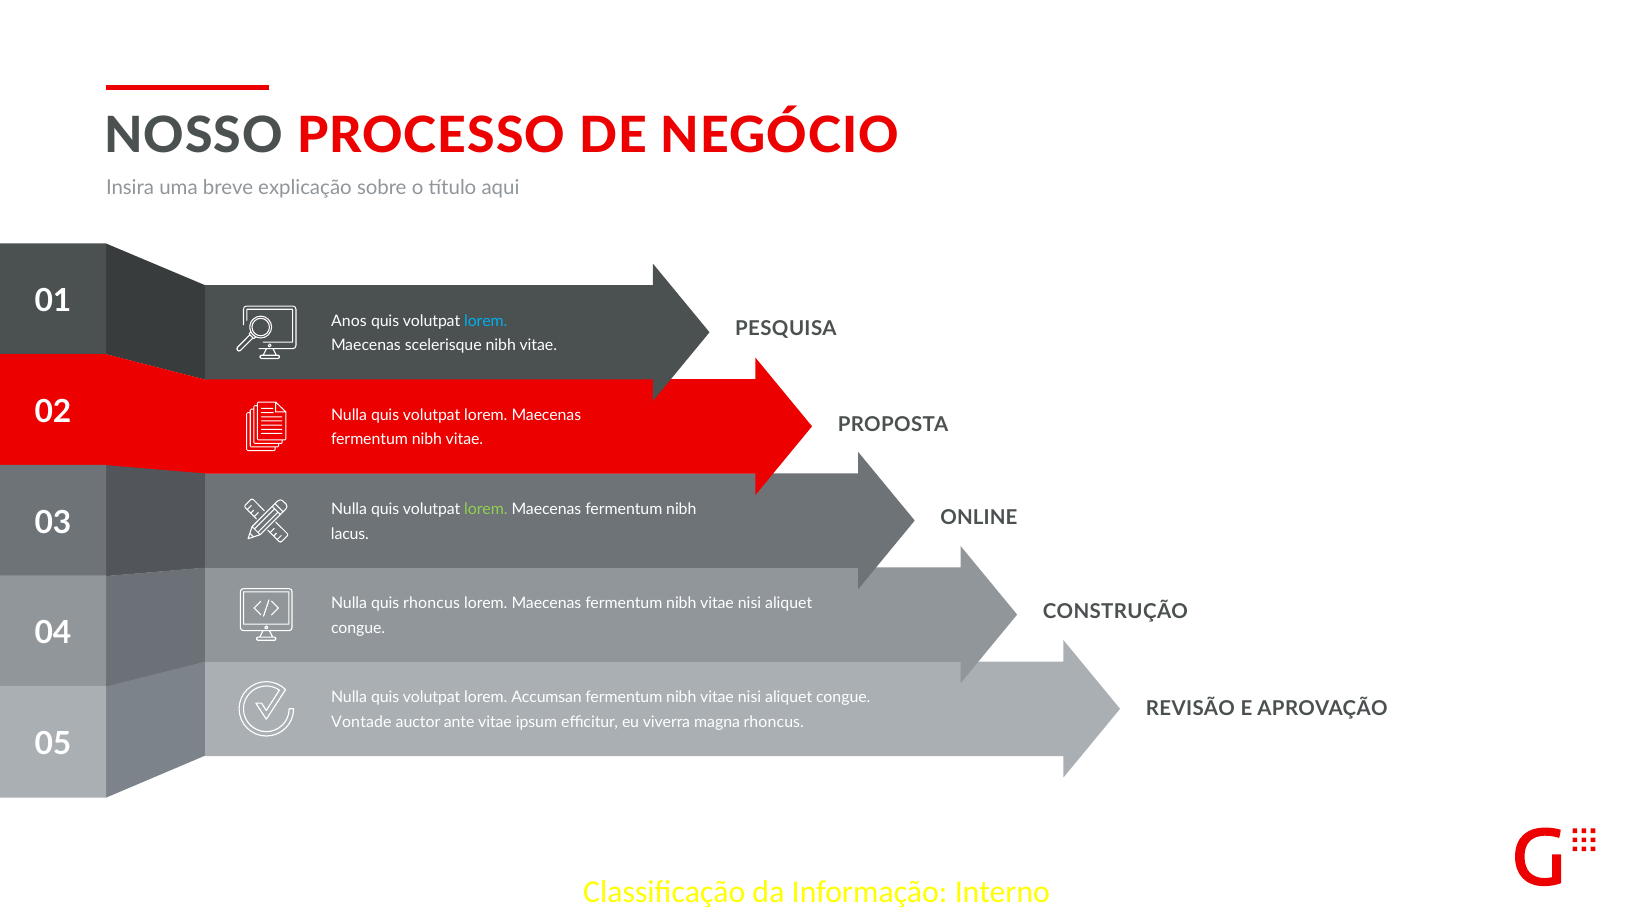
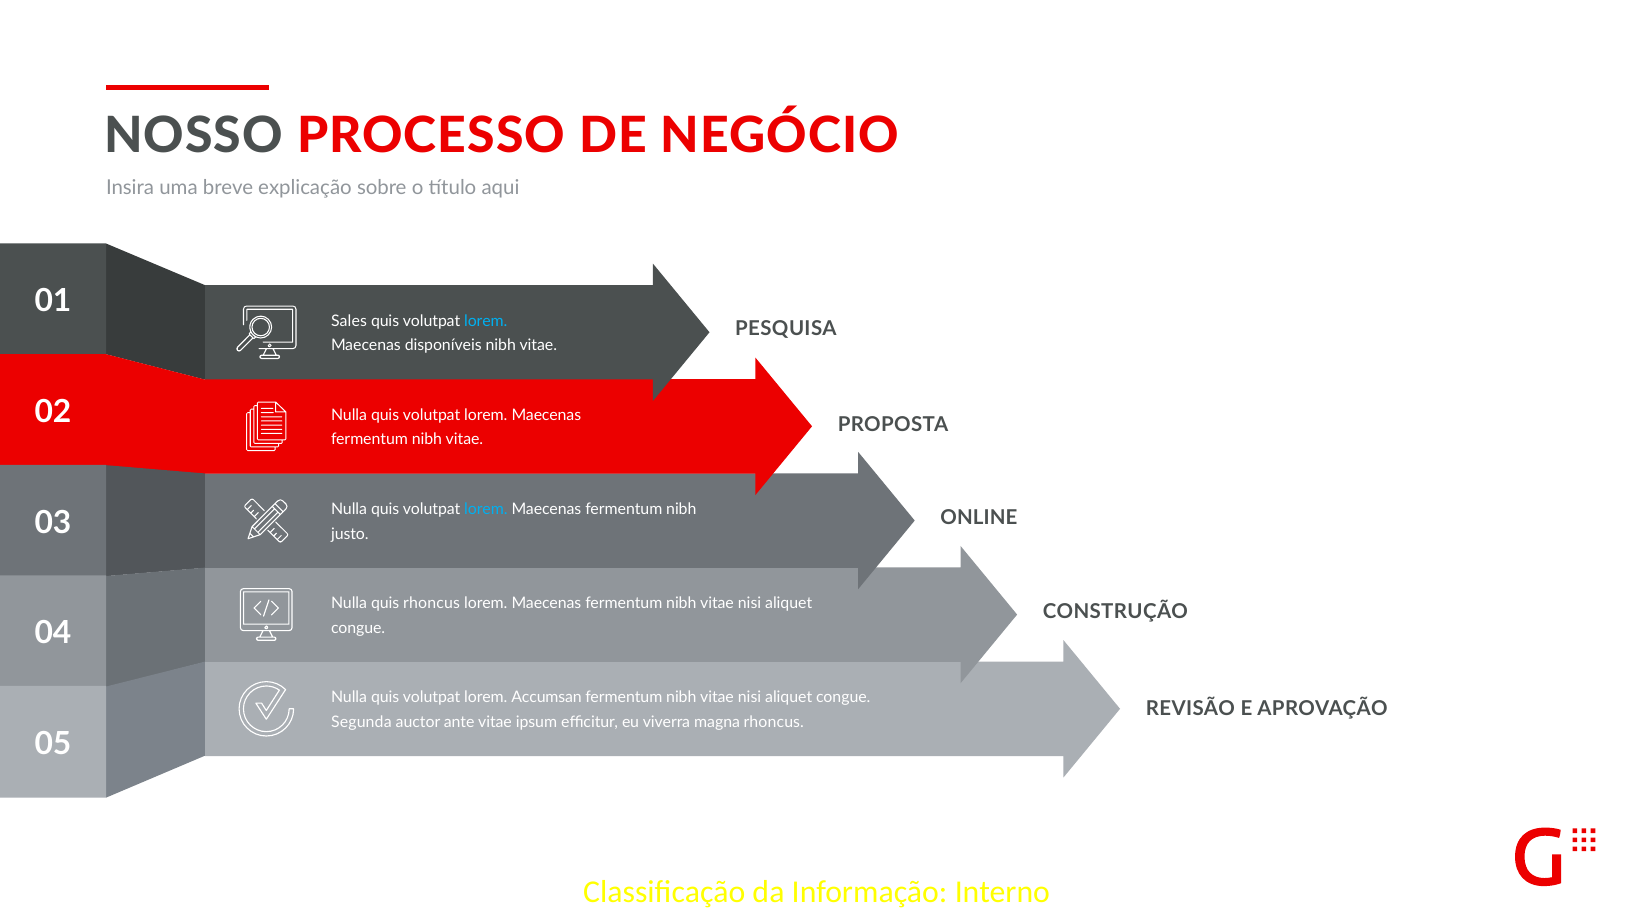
Anos: Anos -> Sales
scelerisque: scelerisque -> disponíveis
lorem at (486, 509) colour: light green -> light blue
lacus: lacus -> justo
Vontade: Vontade -> Segunda
